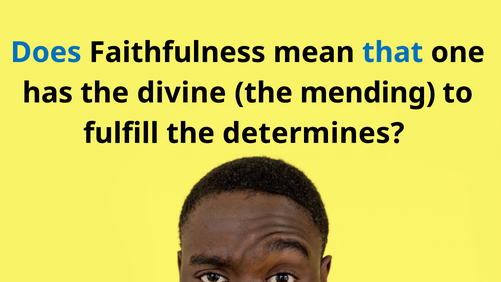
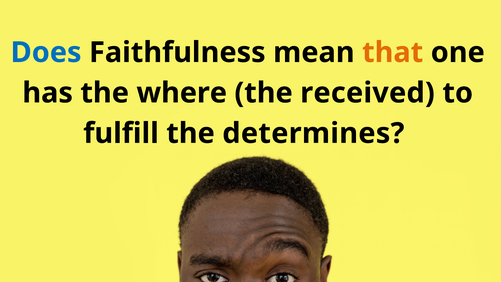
that colour: blue -> orange
divine: divine -> where
mending: mending -> received
